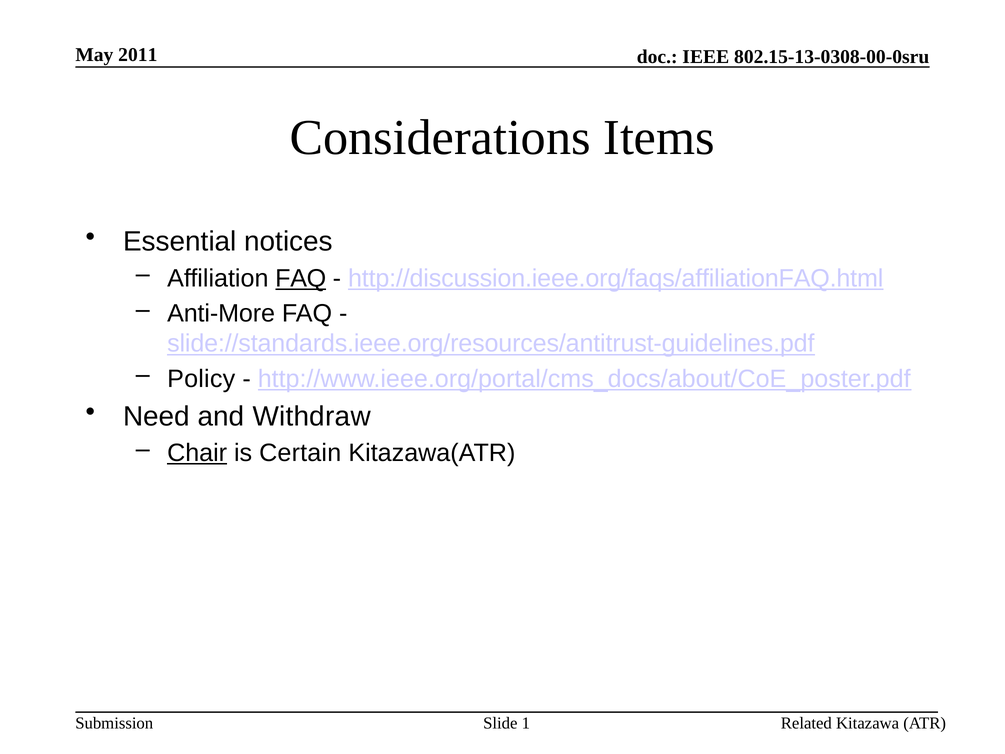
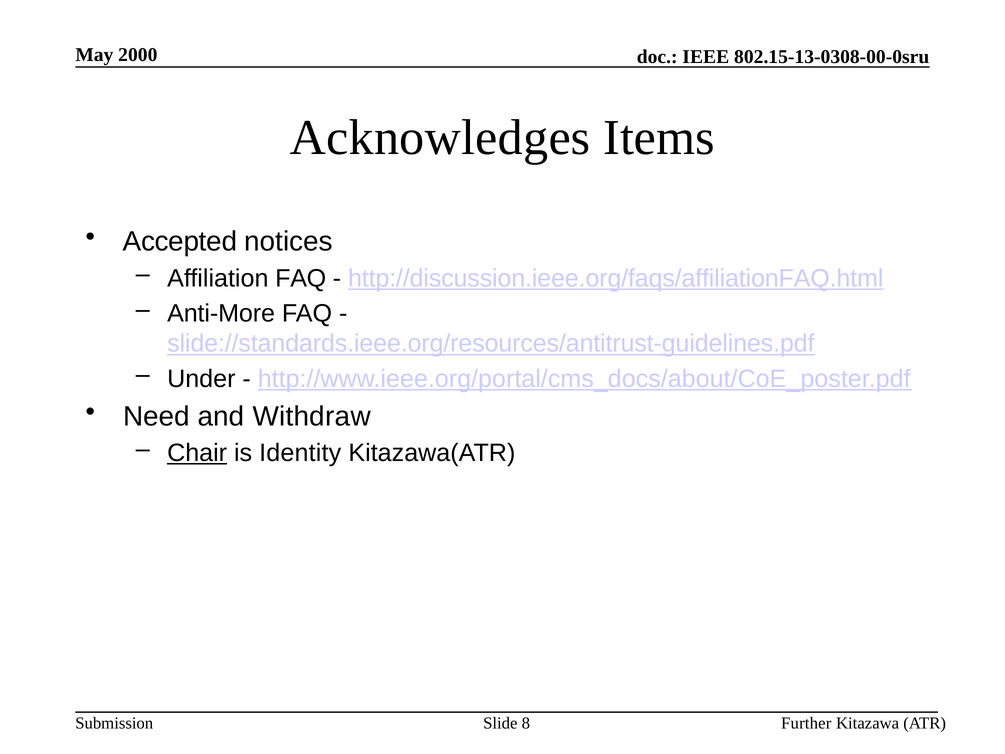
2011: 2011 -> 2000
Considerations: Considerations -> Acknowledges
Essential: Essential -> Accepted
FAQ at (301, 278) underline: present -> none
Policy: Policy -> Under
Certain: Certain -> Identity
Related: Related -> Further
1: 1 -> 8
